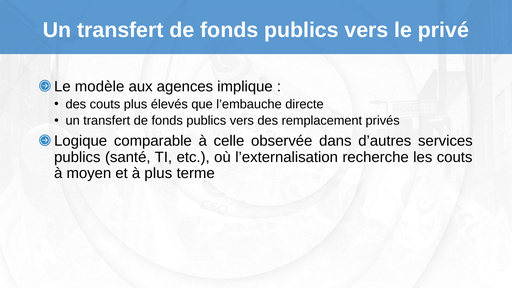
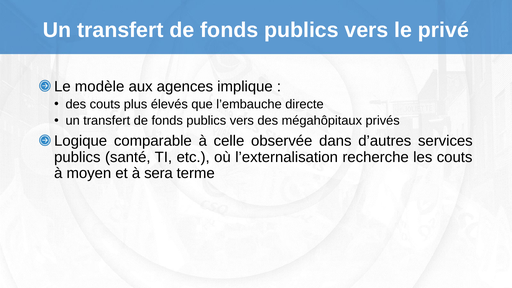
remplacement: remplacement -> mégahôpitaux
à plus: plus -> sera
